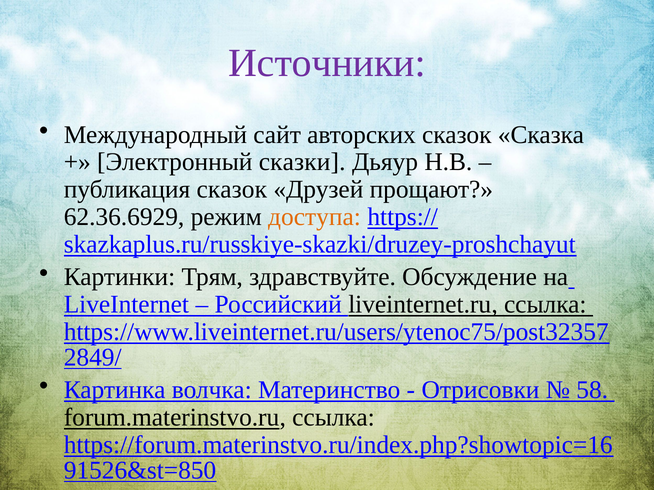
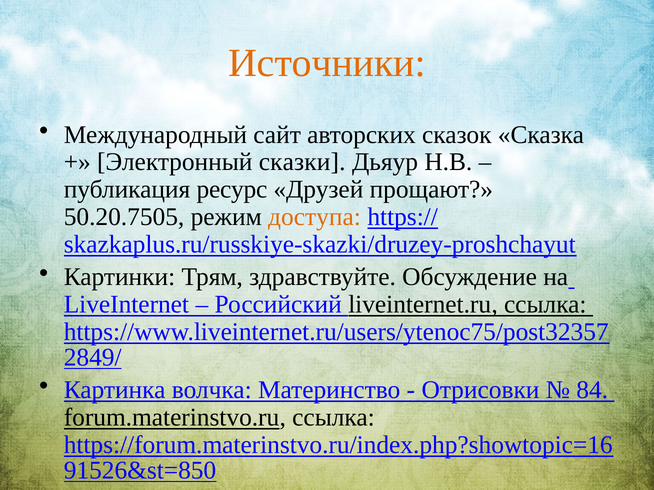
Источники colour: purple -> orange
публикация сказок: сказок -> ресурс
62.36.6929: 62.36.6929 -> 50.20.7505
58: 58 -> 84
